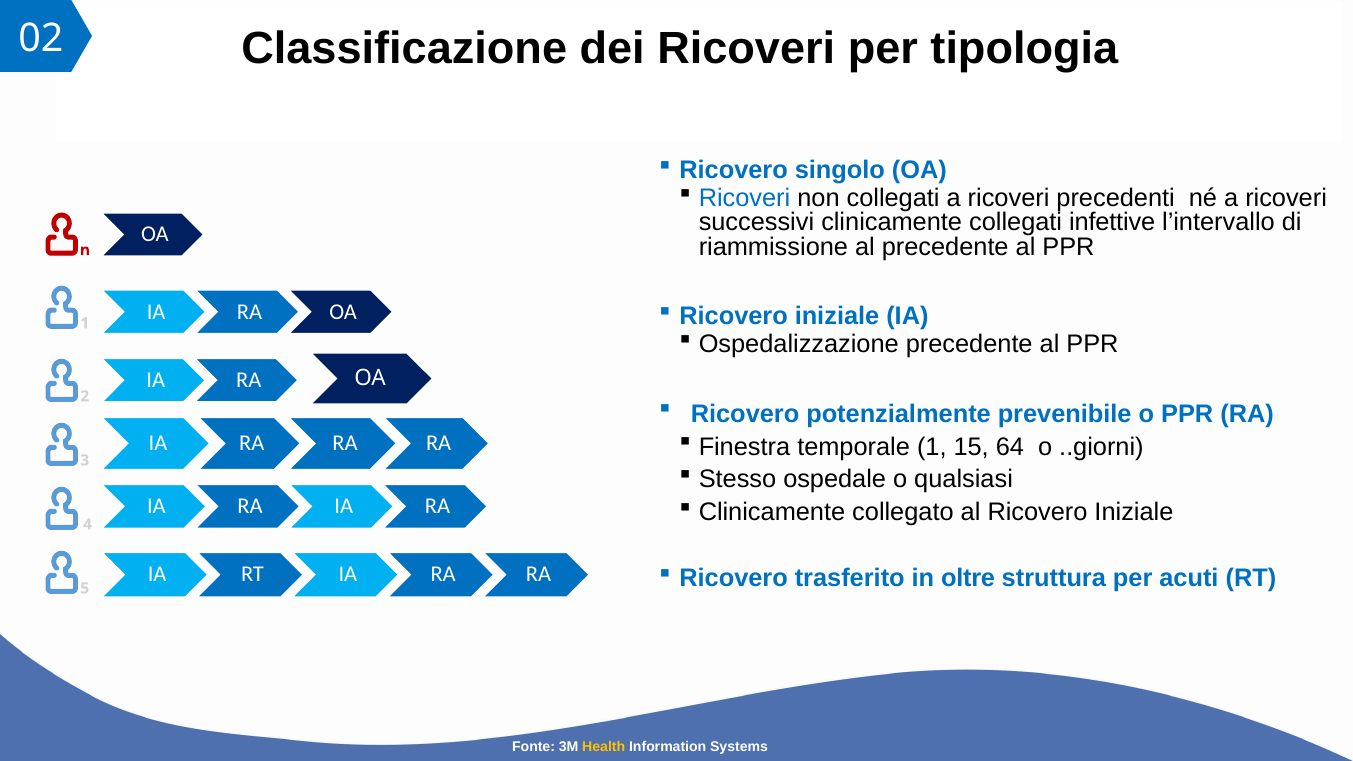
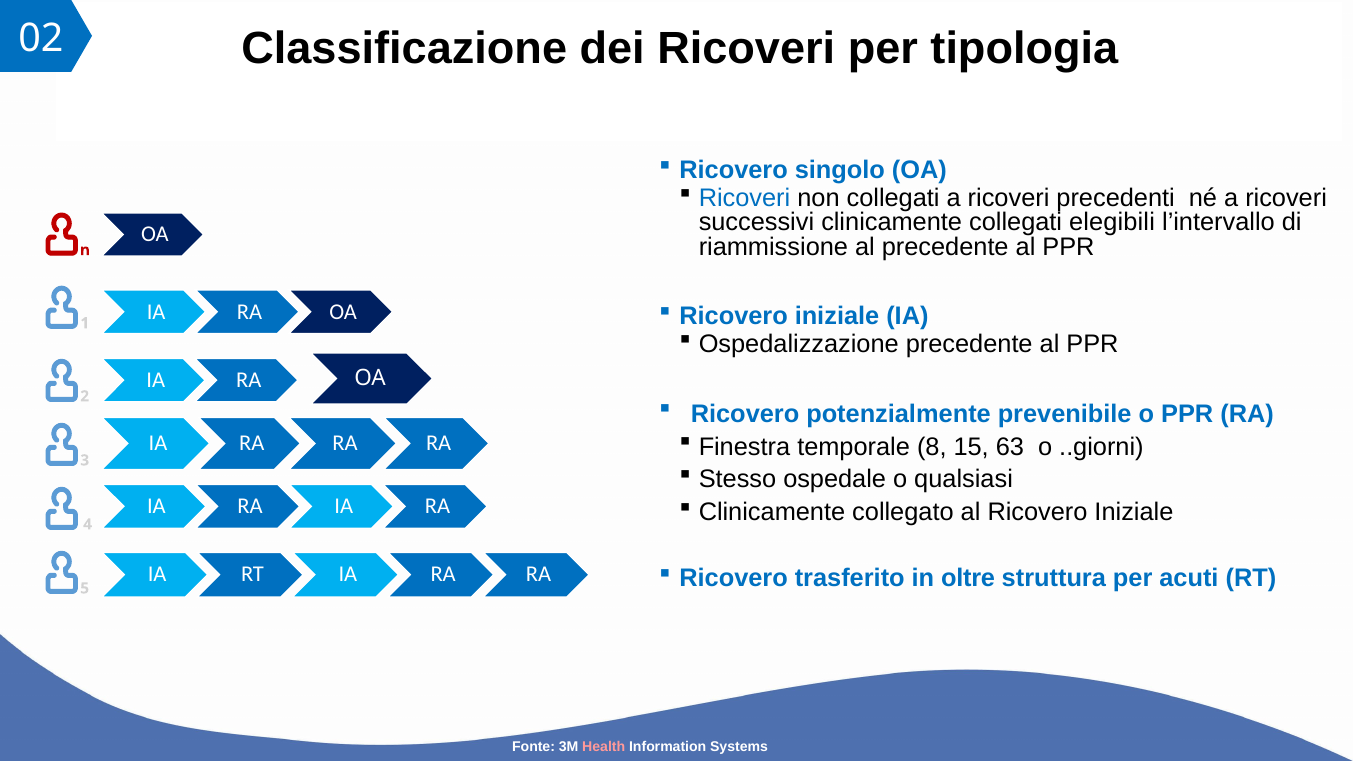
infettive: infettive -> elegibili
temporale 1: 1 -> 8
64: 64 -> 63
Health colour: yellow -> pink
